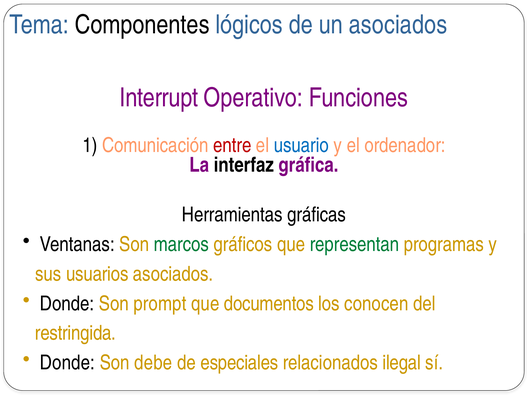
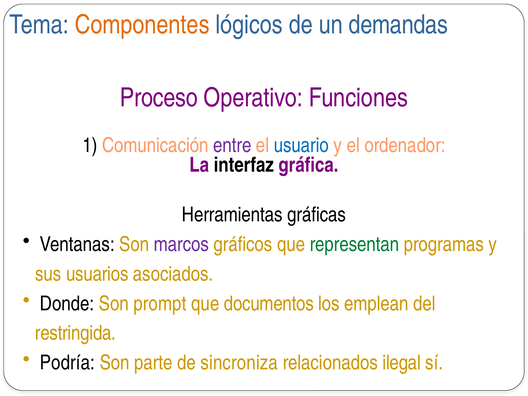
Componentes colour: black -> orange
un asociados: asociados -> demandas
Interrupt: Interrupt -> Proceso
entre colour: red -> purple
marcos colour: green -> purple
conocen: conocen -> emplean
Donde at (67, 363): Donde -> Podría
debe: debe -> parte
especiales: especiales -> sincroniza
